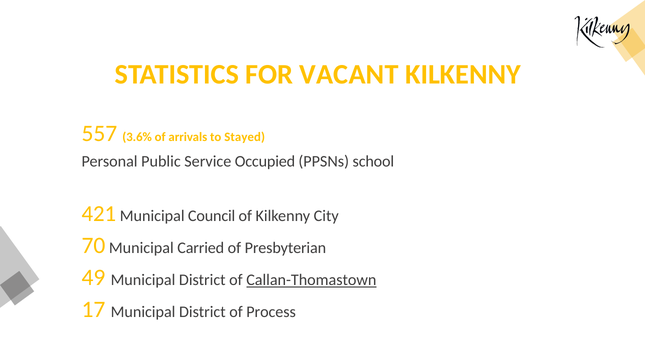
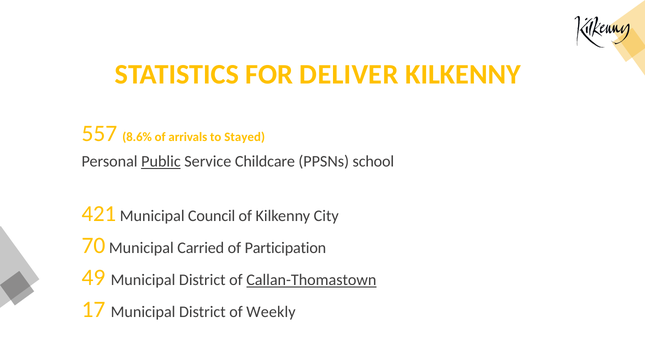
VACANT: VACANT -> DELIVER
3.6%: 3.6% -> 8.6%
Public underline: none -> present
Occupied: Occupied -> Childcare
Presbyterian: Presbyterian -> Participation
Process: Process -> Weekly
